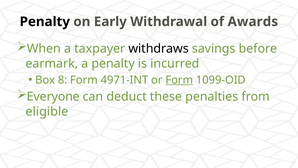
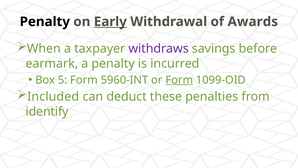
Early underline: none -> present
withdraws colour: black -> purple
8: 8 -> 5
4971-INT: 4971-INT -> 5960-INT
Everyone: Everyone -> Included
eligible: eligible -> identify
